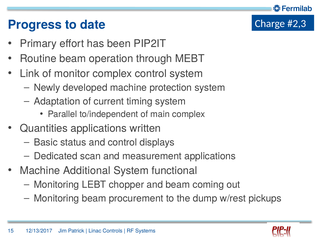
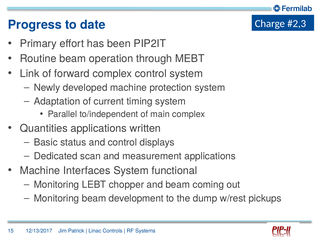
monitor: monitor -> forward
Additional: Additional -> Interfaces
procurement: procurement -> development
